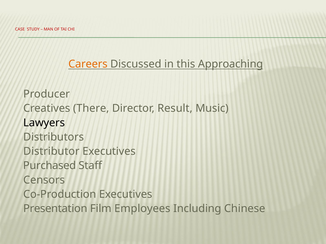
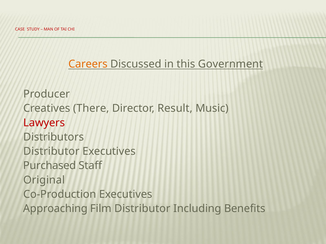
Approaching: Approaching -> Government
Lawyers colour: black -> red
Censors: Censors -> Original
Presentation: Presentation -> Approaching
Film Employees: Employees -> Distributor
Chinese: Chinese -> Benefits
